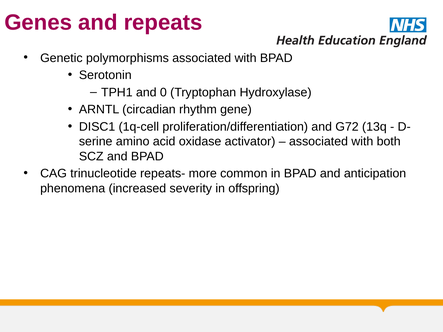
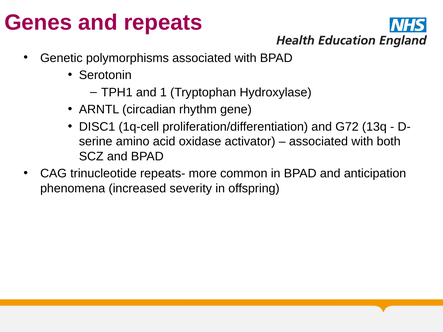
0: 0 -> 1
